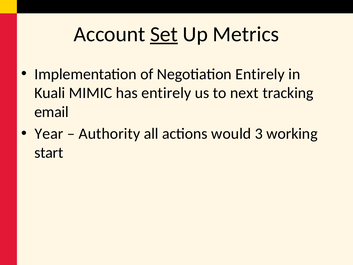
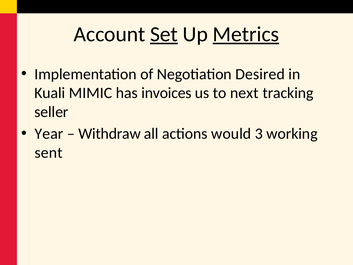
Metrics underline: none -> present
Negotiation Entirely: Entirely -> Desired
has entirely: entirely -> invoices
email: email -> seller
Authority: Authority -> Withdraw
start: start -> sent
